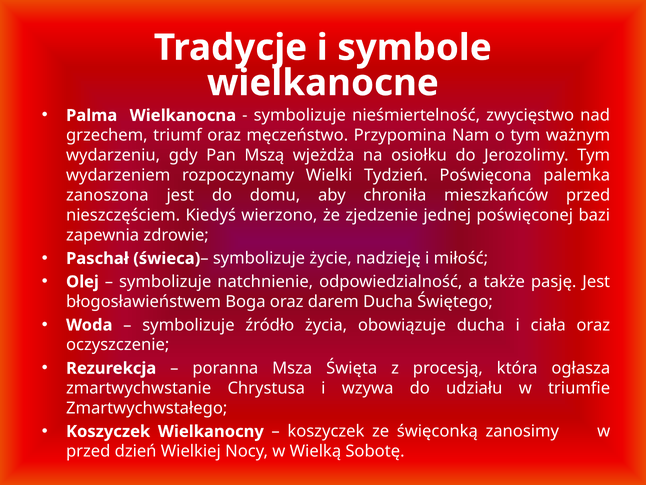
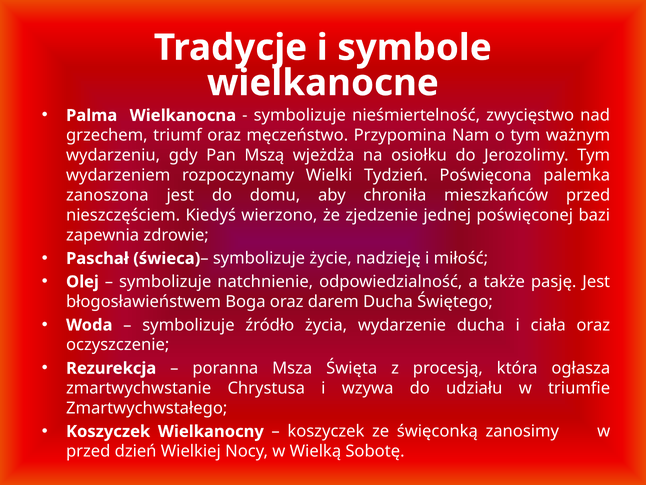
obowiązuje: obowiązuje -> wydarzenie
